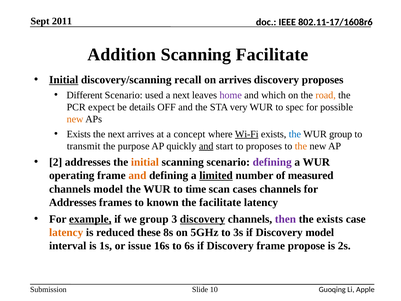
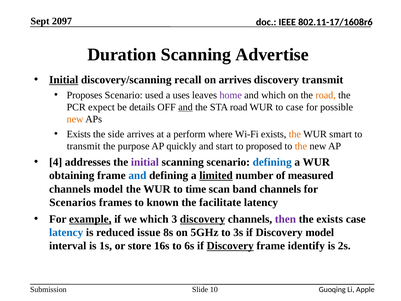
2011: 2011 -> 2097
Addition: Addition -> Duration
Scanning Facilitate: Facilitate -> Advertise
discovery proposes: proposes -> transmit
Different: Different -> Proposes
a next: next -> uses
and at (185, 107) underline: none -> present
STA very: very -> road
to spec: spec -> case
the next: next -> side
concept: concept -> perform
Wi-Fi underline: present -> none
the at (295, 134) colour: blue -> orange
WUR group: group -> smart
and at (206, 146) underline: present -> none
to proposes: proposes -> proposed
2: 2 -> 4
initial at (145, 162) colour: orange -> purple
defining at (272, 162) colour: purple -> blue
operating: operating -> obtaining
and at (137, 175) colour: orange -> blue
cases: cases -> band
Addresses at (73, 202): Addresses -> Scenarios
we group: group -> which
latency at (66, 232) colour: orange -> blue
these: these -> issue
issue: issue -> store
Discovery at (230, 246) underline: none -> present
propose: propose -> identify
